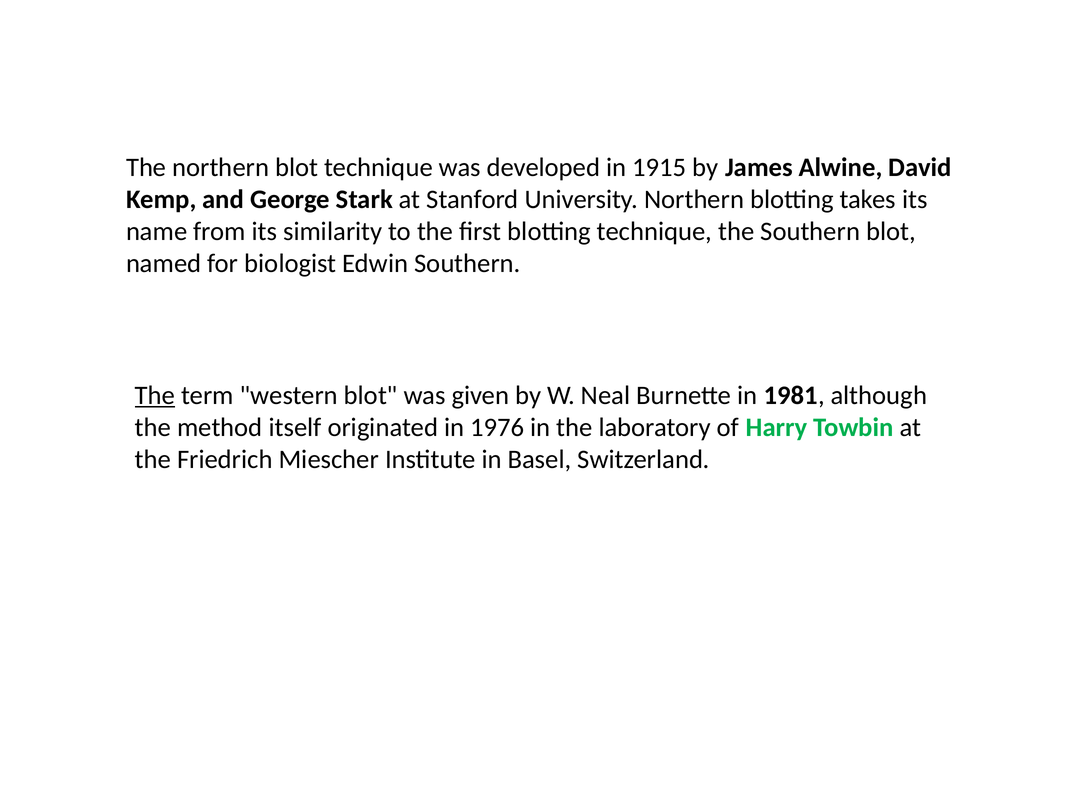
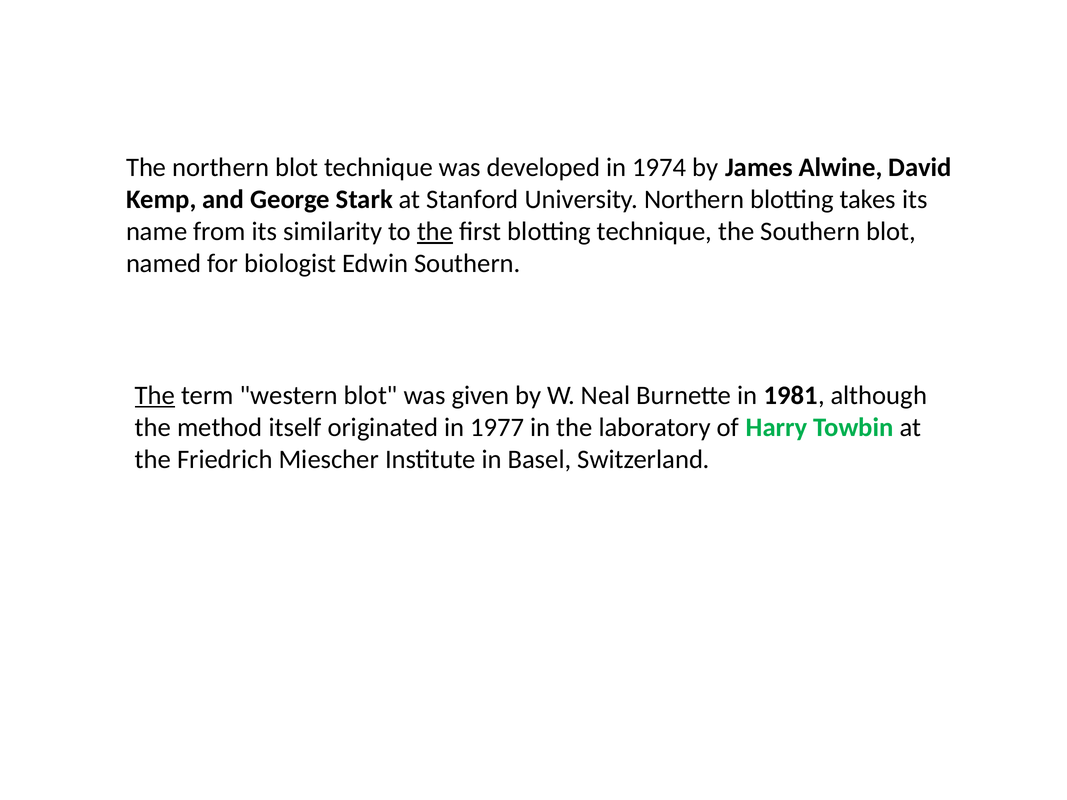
1915: 1915 -> 1974
the at (435, 232) underline: none -> present
1976: 1976 -> 1977
